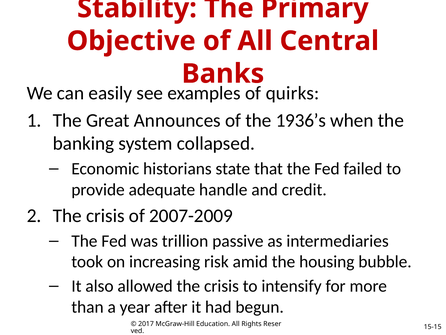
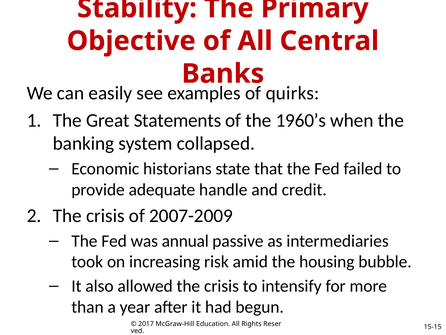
Announces: Announces -> Statements
1936’s: 1936’s -> 1960’s
trillion: trillion -> annual
